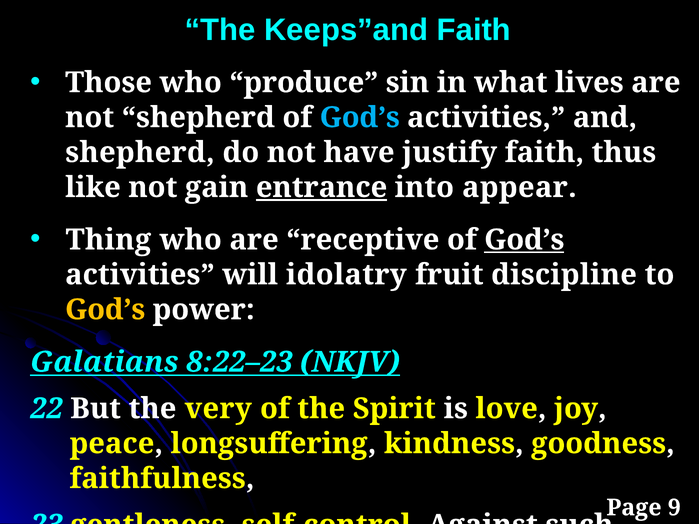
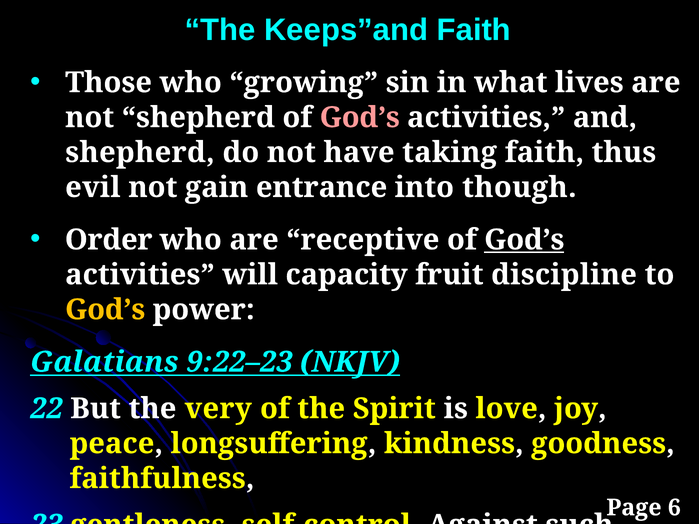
produce: produce -> growing
God’s at (360, 118) colour: light blue -> pink
justify: justify -> taking
like: like -> evil
entrance underline: present -> none
appear: appear -> though
Thing: Thing -> Order
idolatry: idolatry -> capacity
8:22–23: 8:22–23 -> 9:22–23
9: 9 -> 6
